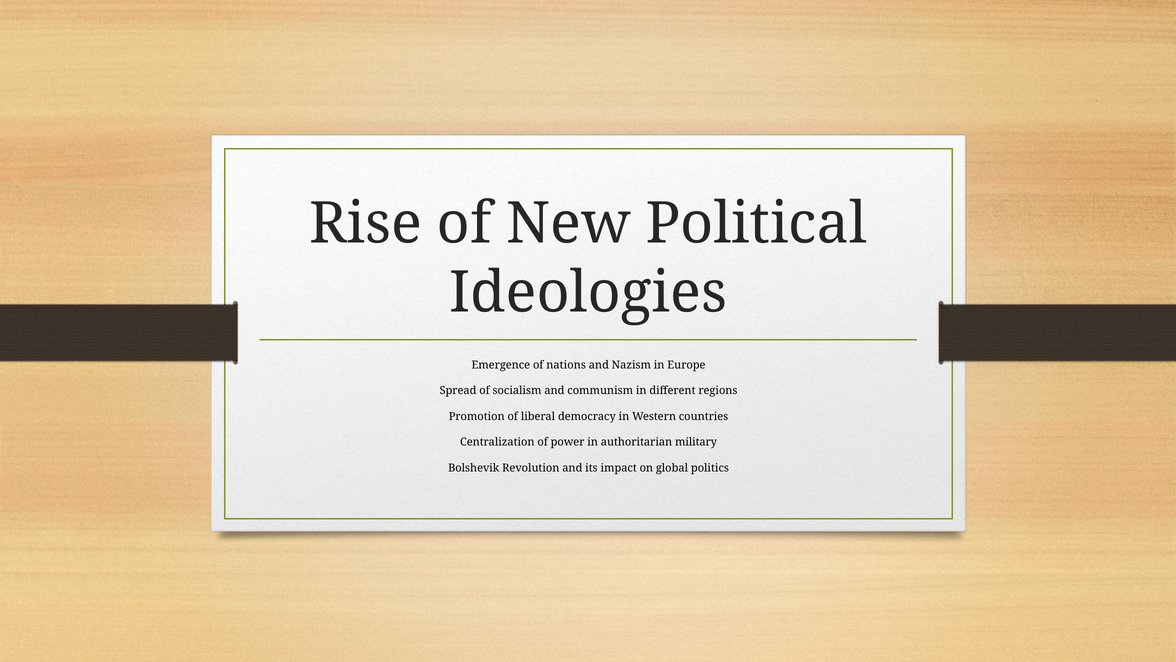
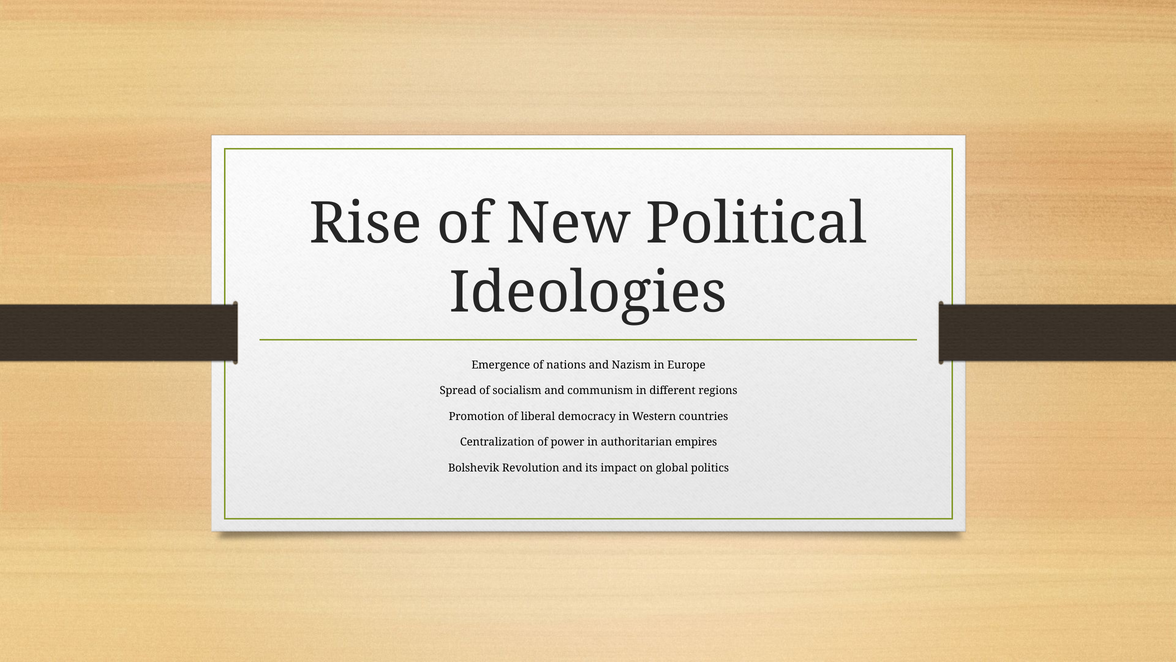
military: military -> empires
